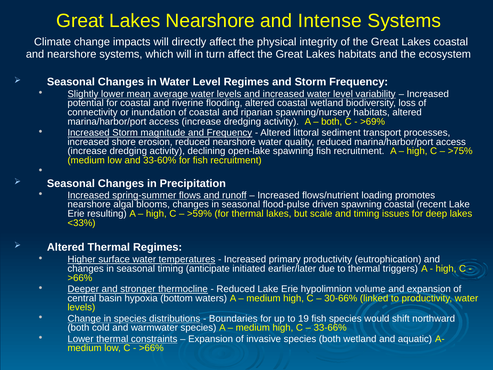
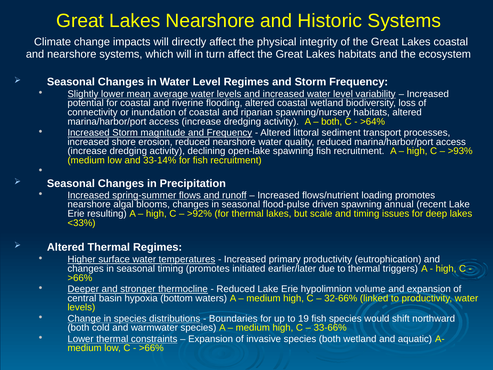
Intense: Intense -> Historic
>69%: >69% -> >64%
>75%: >75% -> >93%
33-60%: 33-60% -> 33-14%
spawning coastal: coastal -> annual
>59%: >59% -> >92%
timing anticipate: anticipate -> promotes
30-66%: 30-66% -> 32-66%
